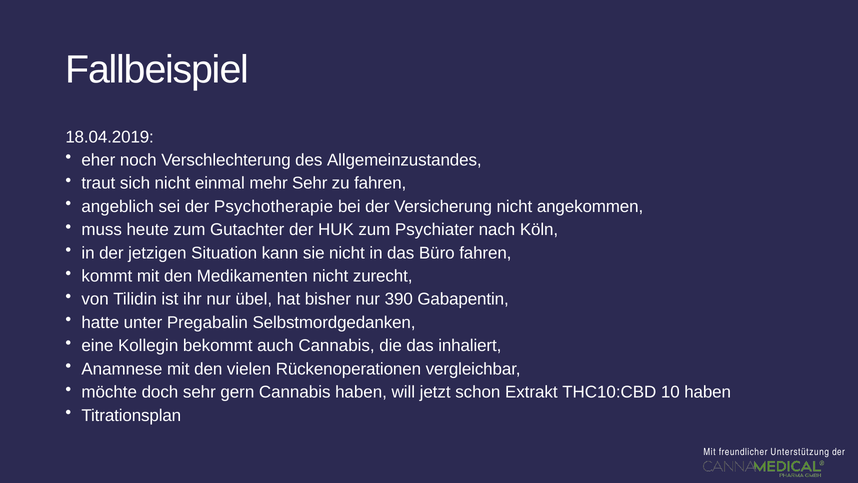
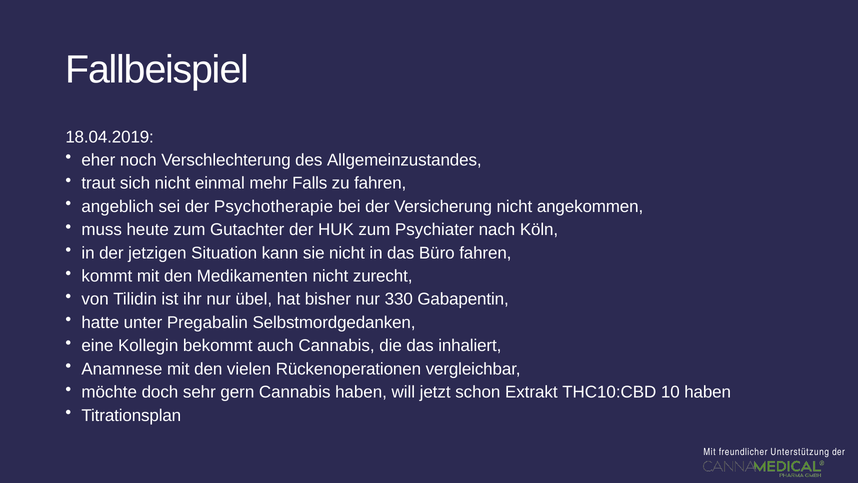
mehr Sehr: Sehr -> Falls
390: 390 -> 330
